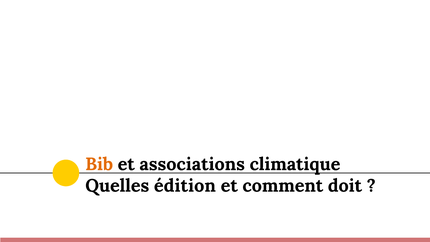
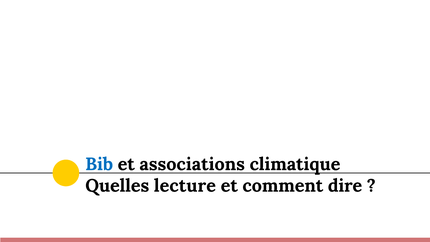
Bib colour: orange -> blue
édition: édition -> lecture
doit: doit -> dire
